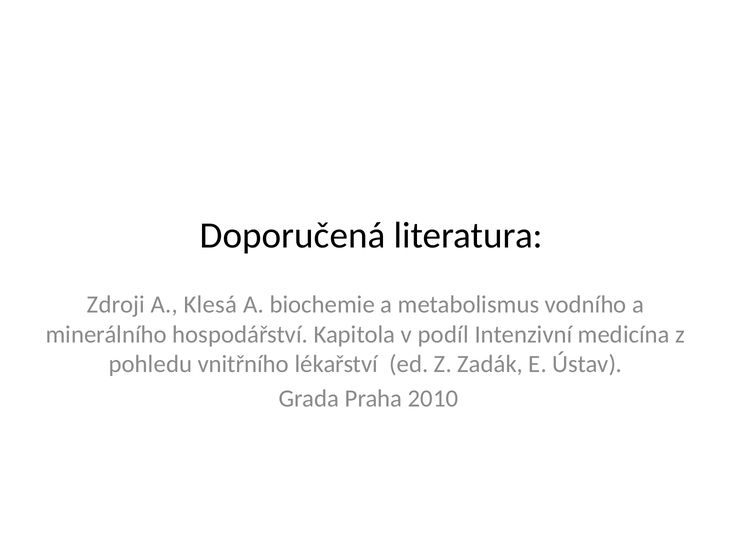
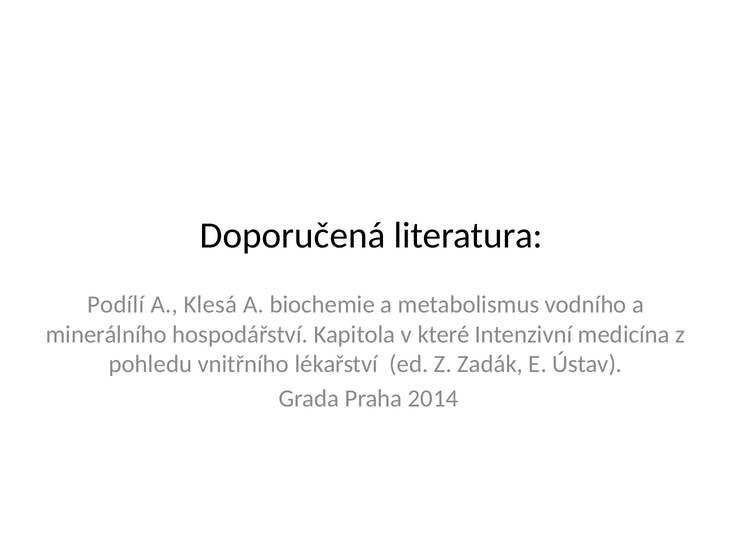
Zdroji: Zdroji -> Podílí
podíl: podíl -> které
2010: 2010 -> 2014
